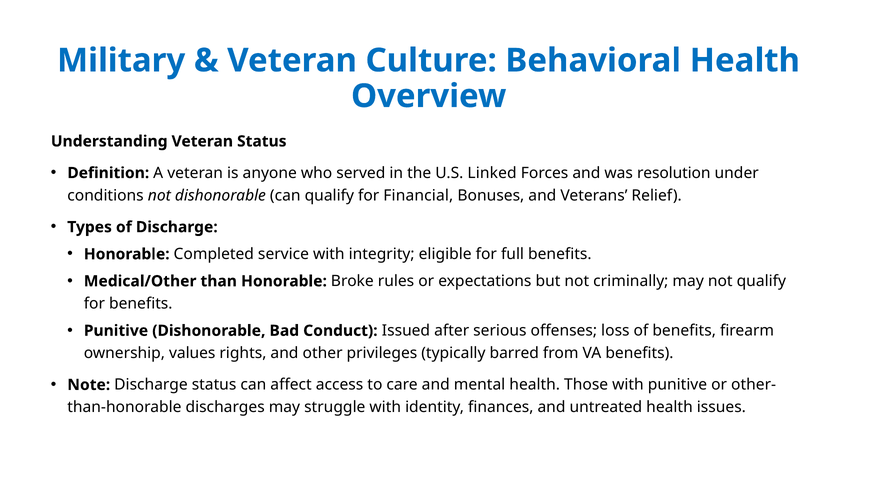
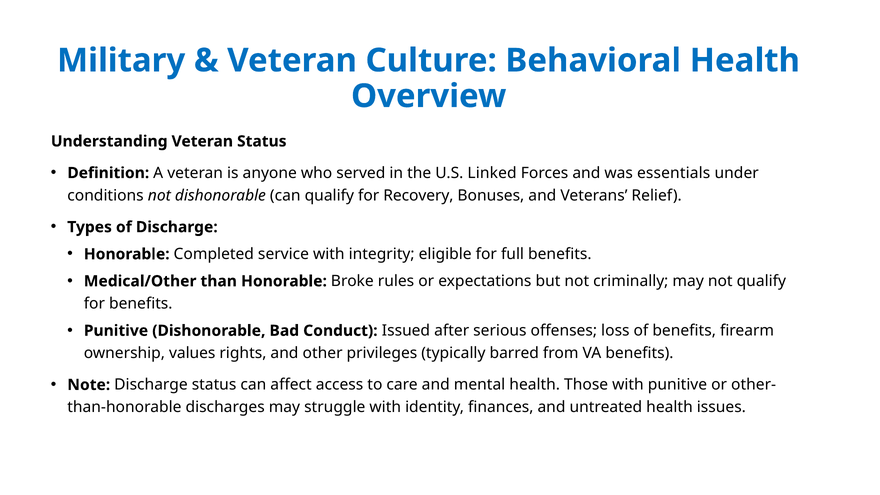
resolution: resolution -> essentials
Financial: Financial -> Recovery
